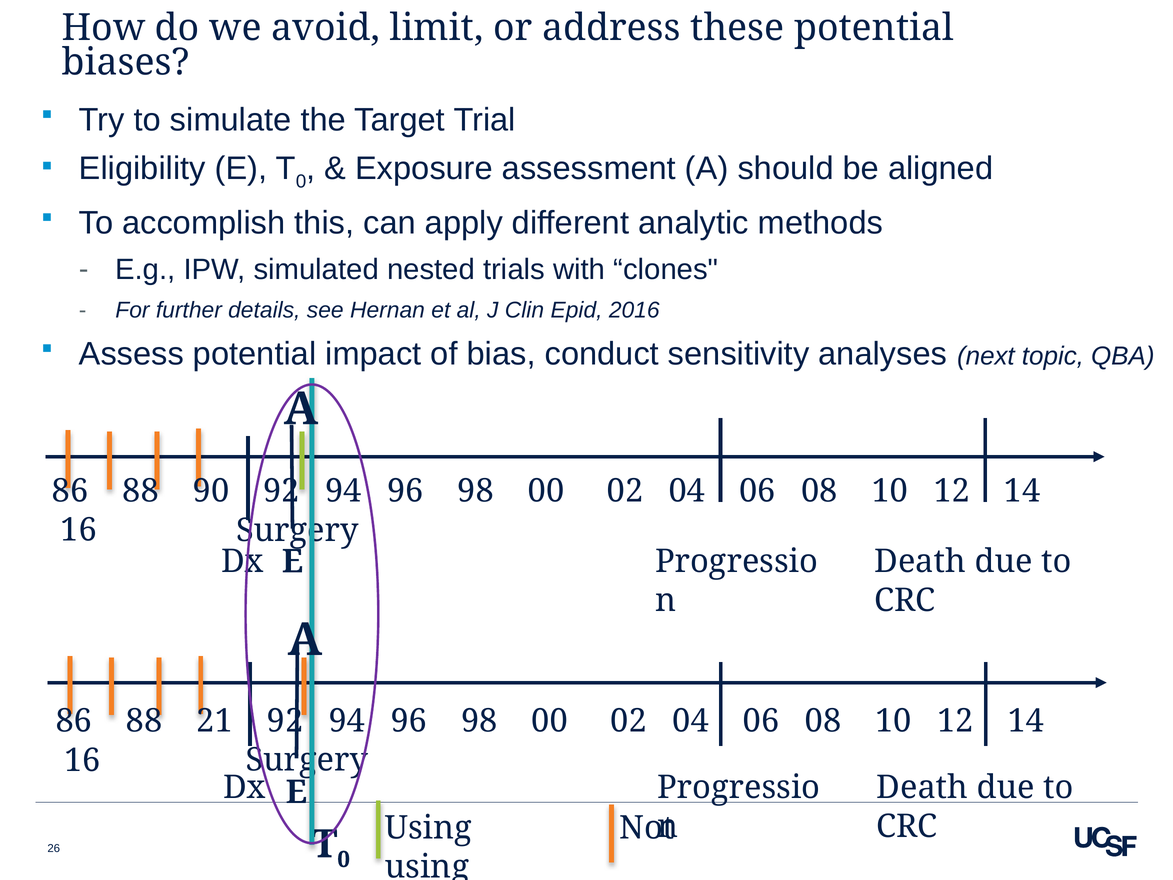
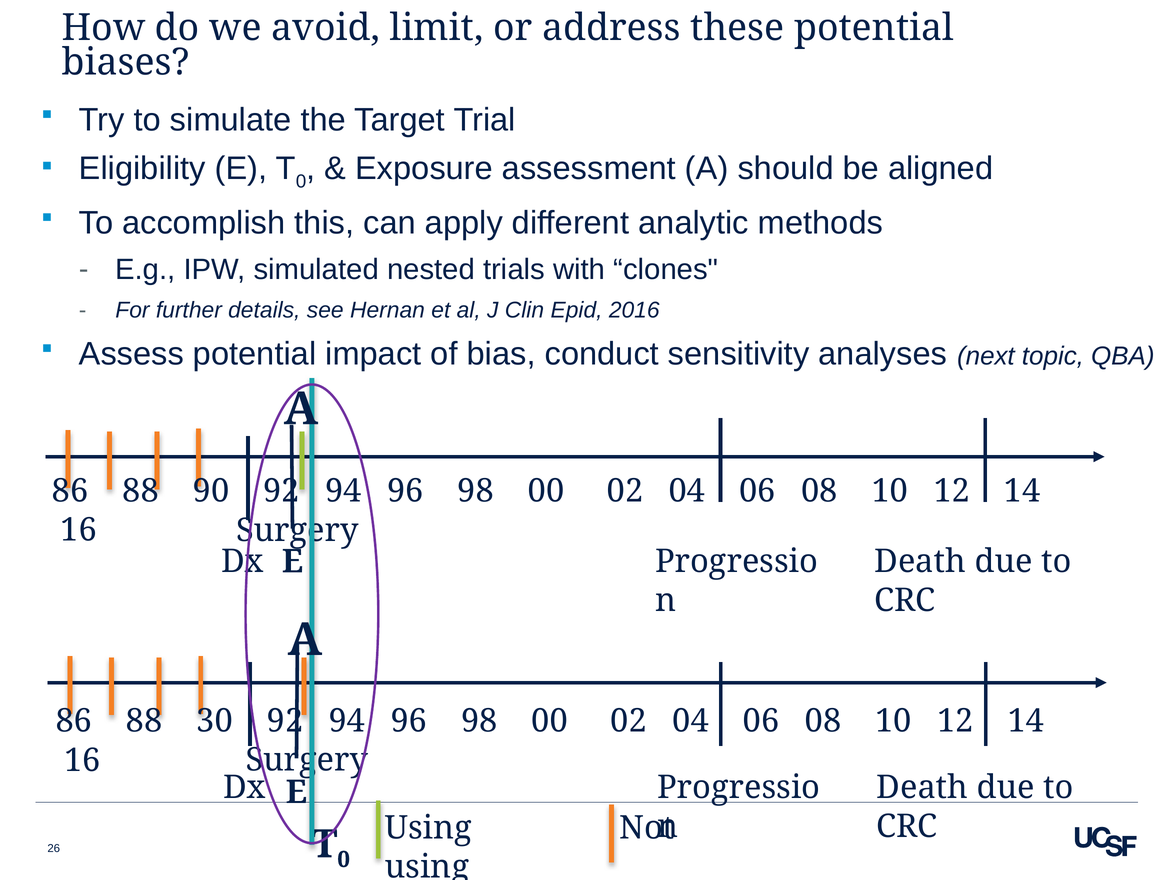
21: 21 -> 30
